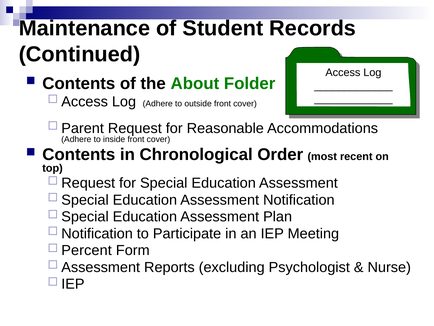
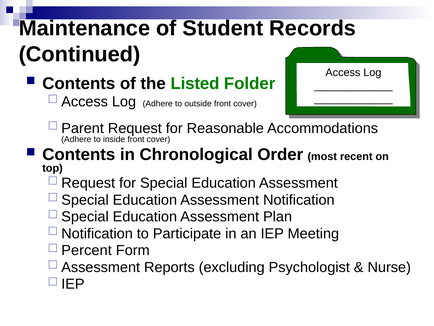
About: About -> Listed
